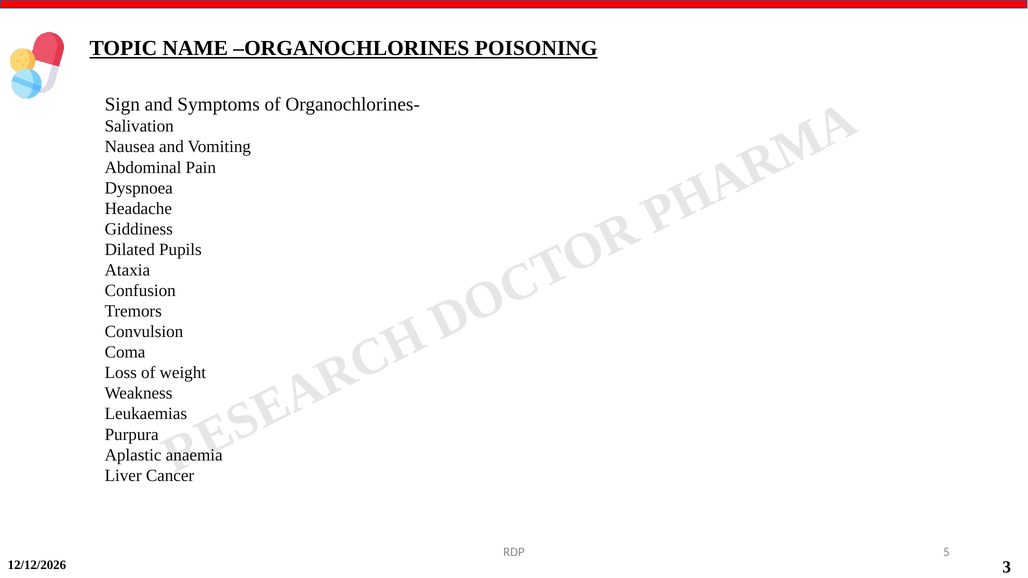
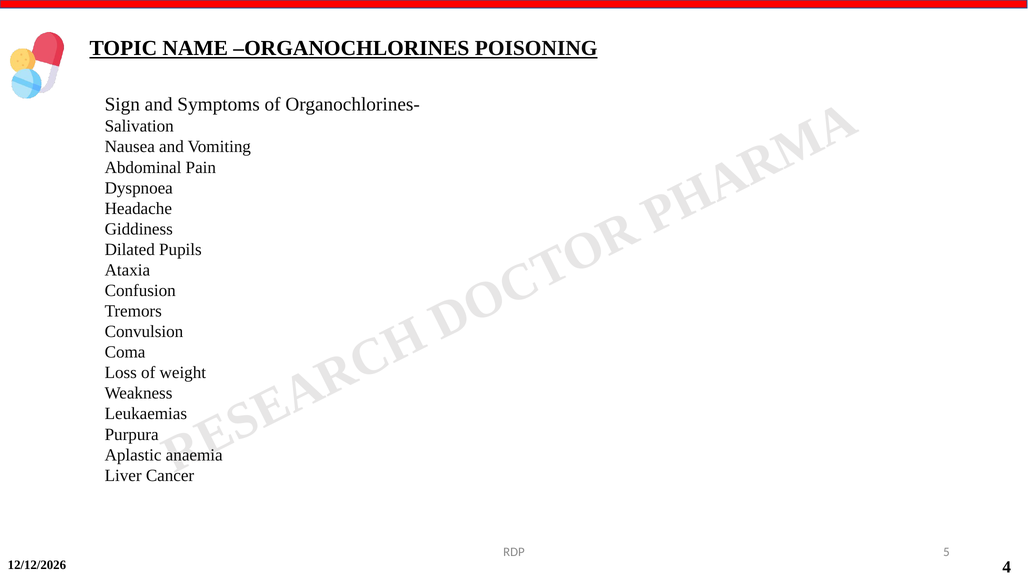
3: 3 -> 4
